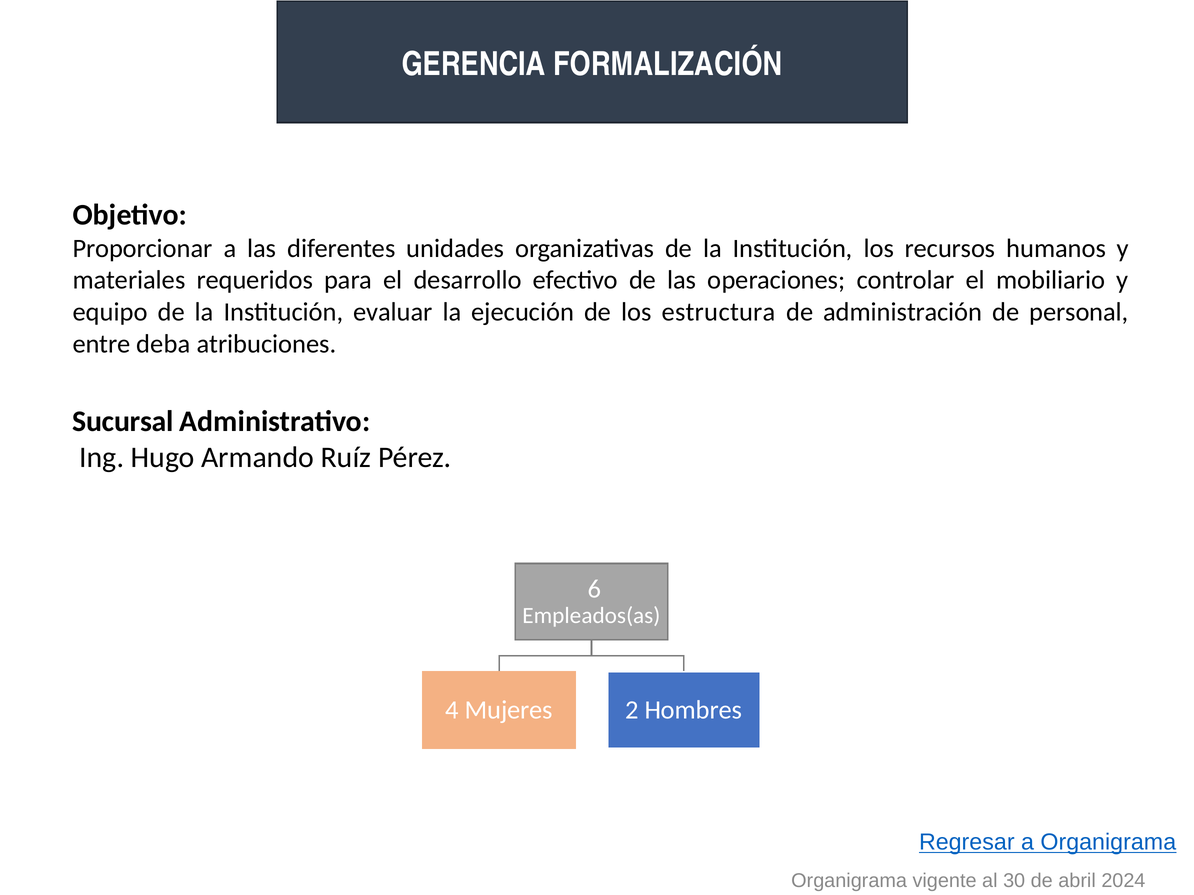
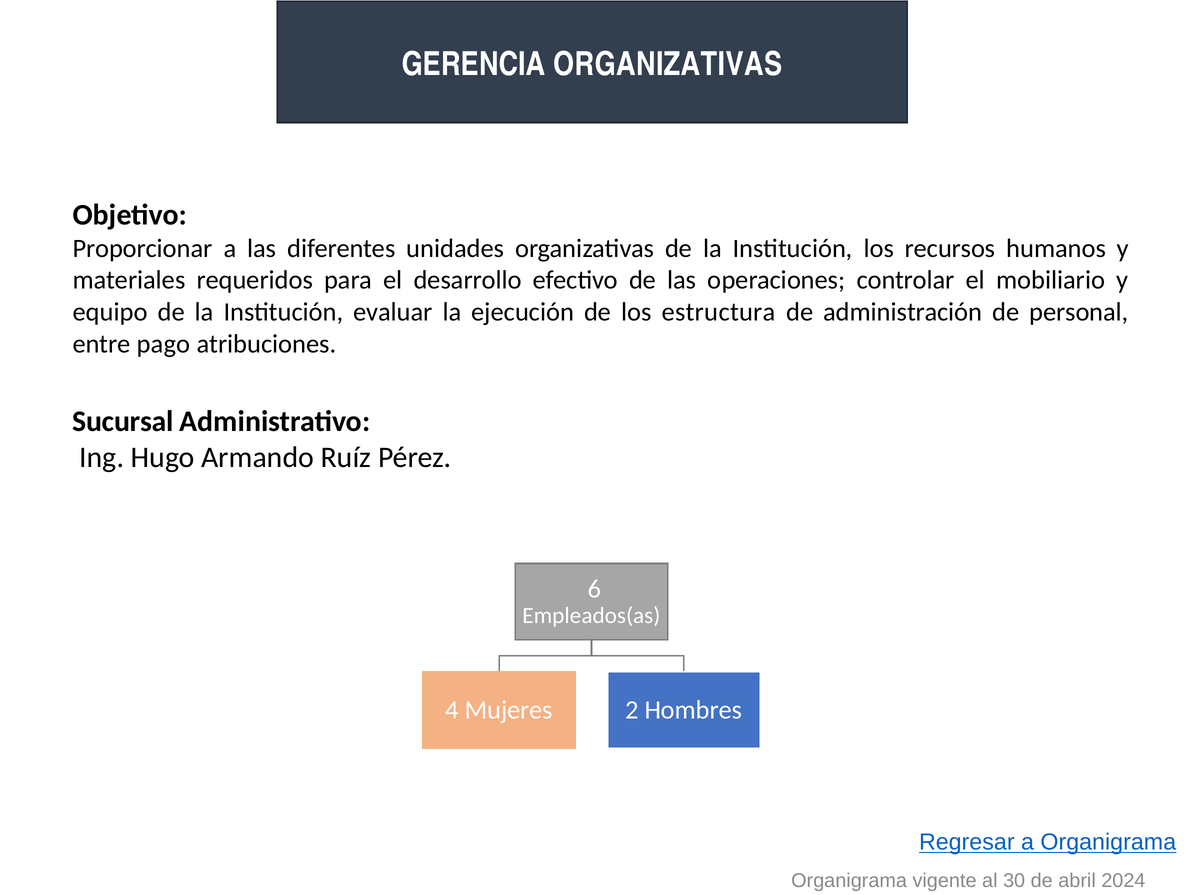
GERENCIA FORMALIZACIÓN: FORMALIZACIÓN -> ORGANIZATIVAS
deba: deba -> pago
